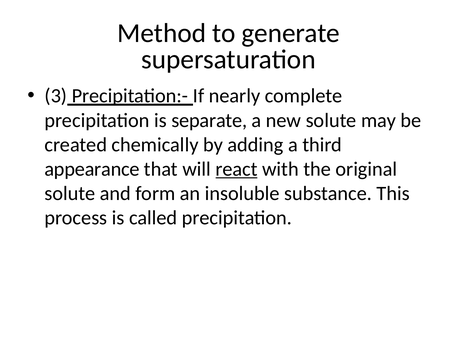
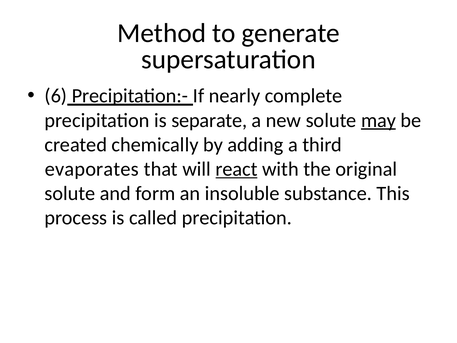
3: 3 -> 6
may underline: none -> present
appearance: appearance -> evaporates
